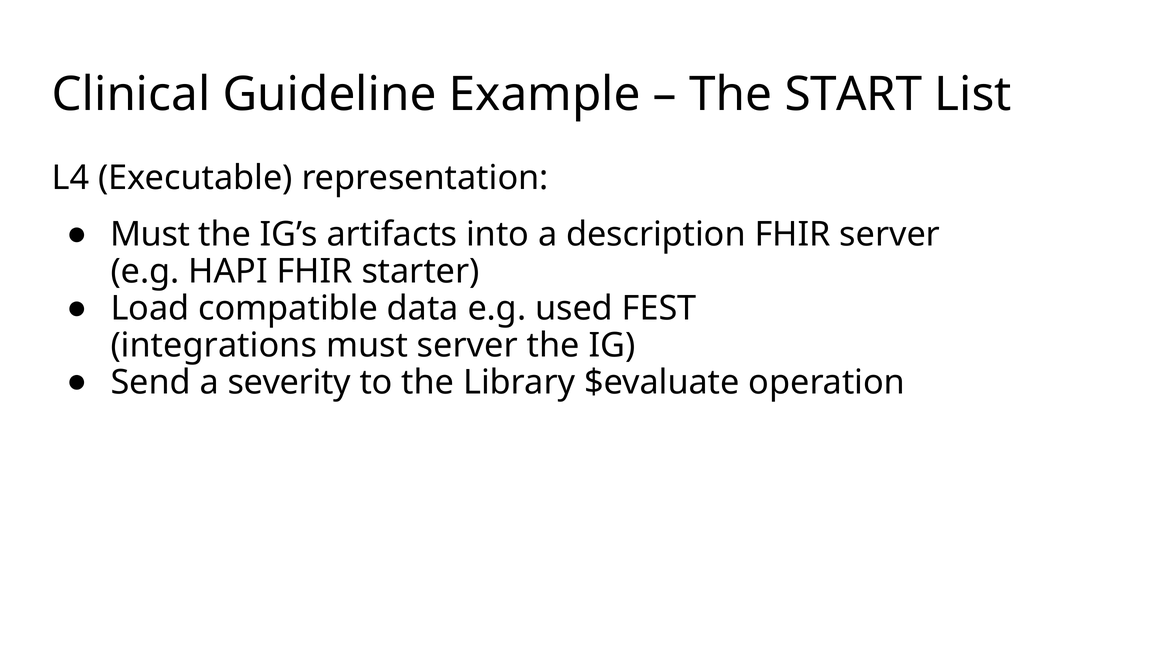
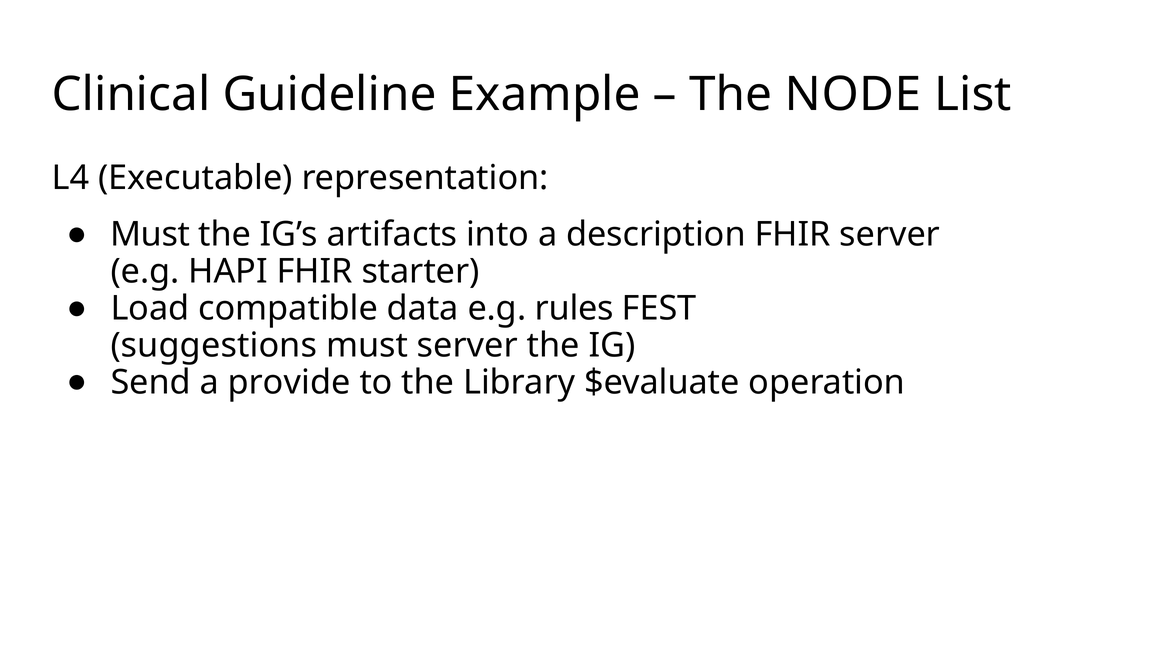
START: START -> NODE
used: used -> rules
integrations: integrations -> suggestions
severity: severity -> provide
